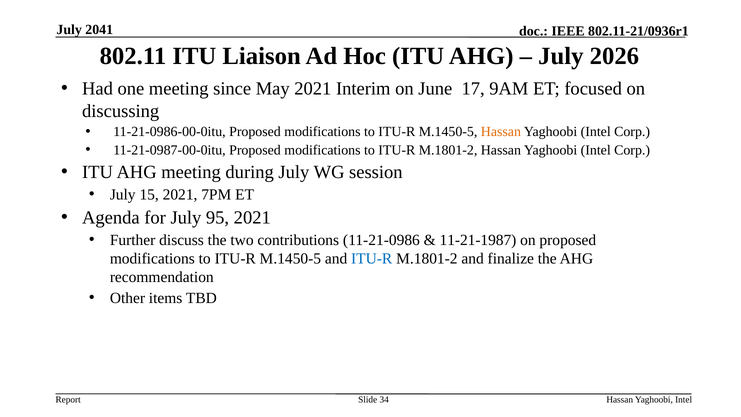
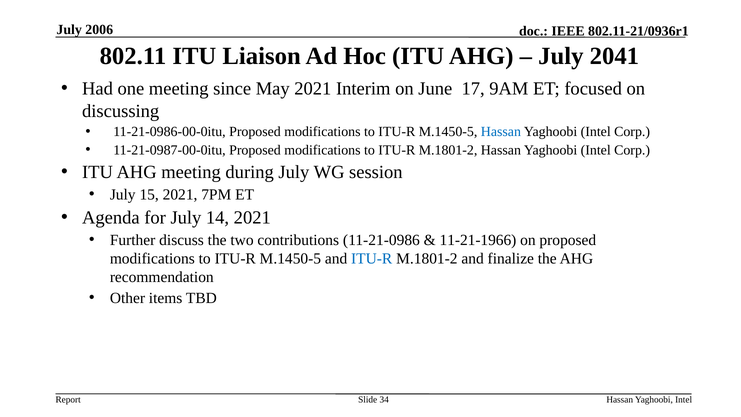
2041: 2041 -> 2006
2026: 2026 -> 2041
Hassan at (501, 132) colour: orange -> blue
95: 95 -> 14
11-21-1987: 11-21-1987 -> 11-21-1966
